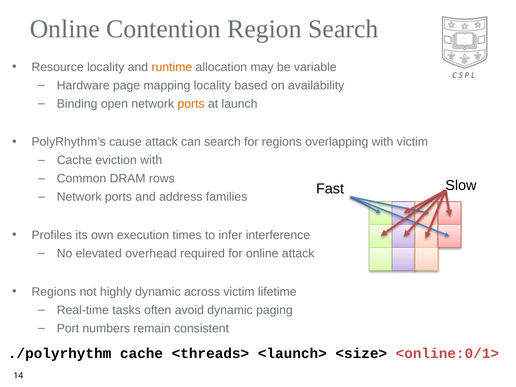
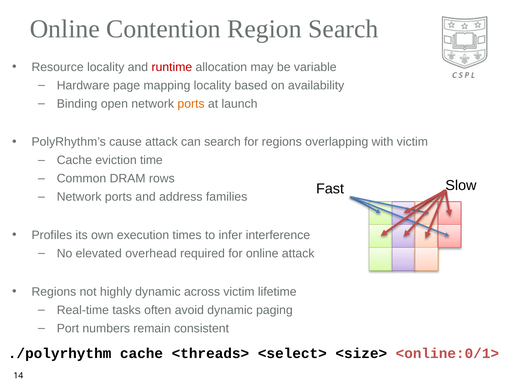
runtime colour: orange -> red
eviction with: with -> time
<launch>: <launch> -> <select>
